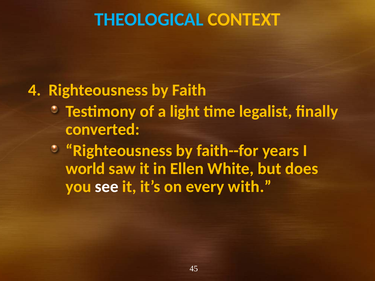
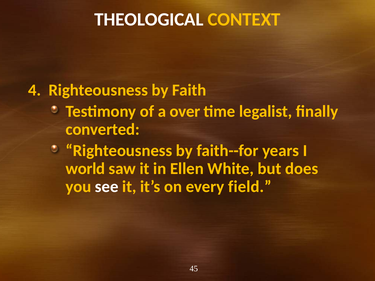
THEOLOGICAL colour: light blue -> white
light: light -> over
with: with -> field
